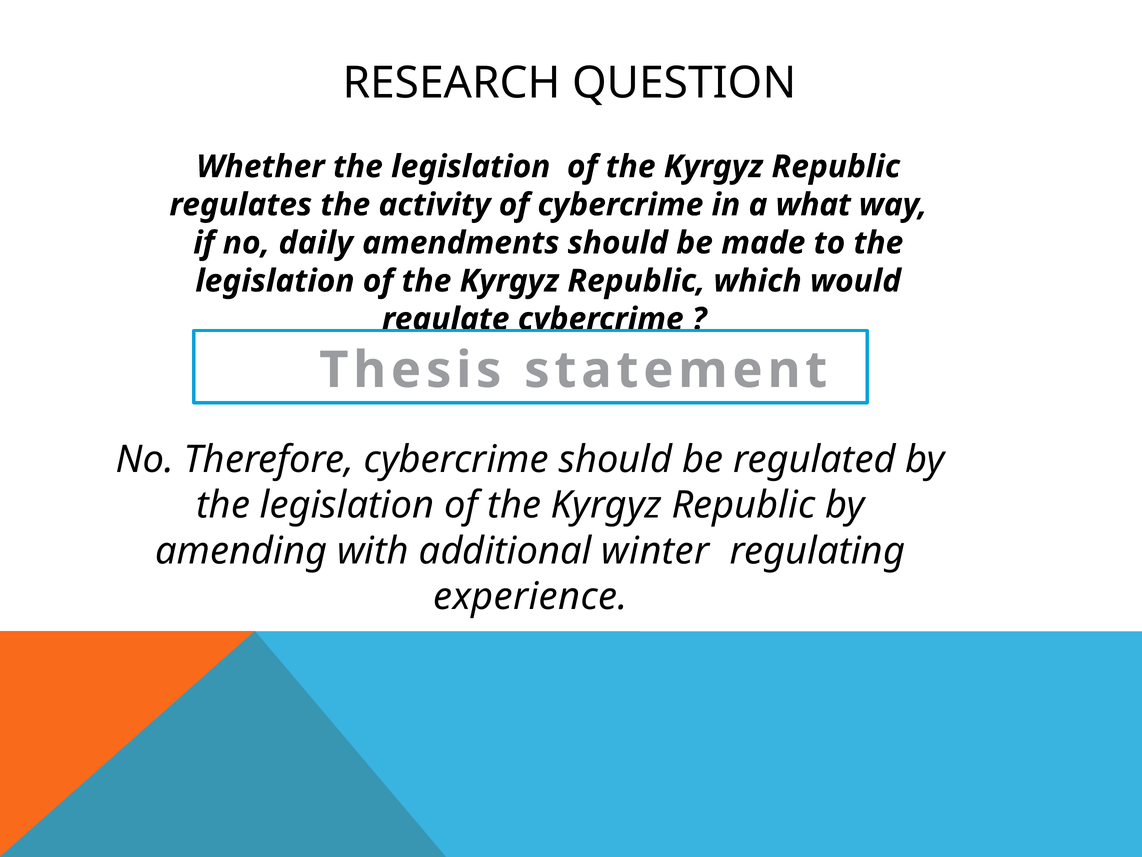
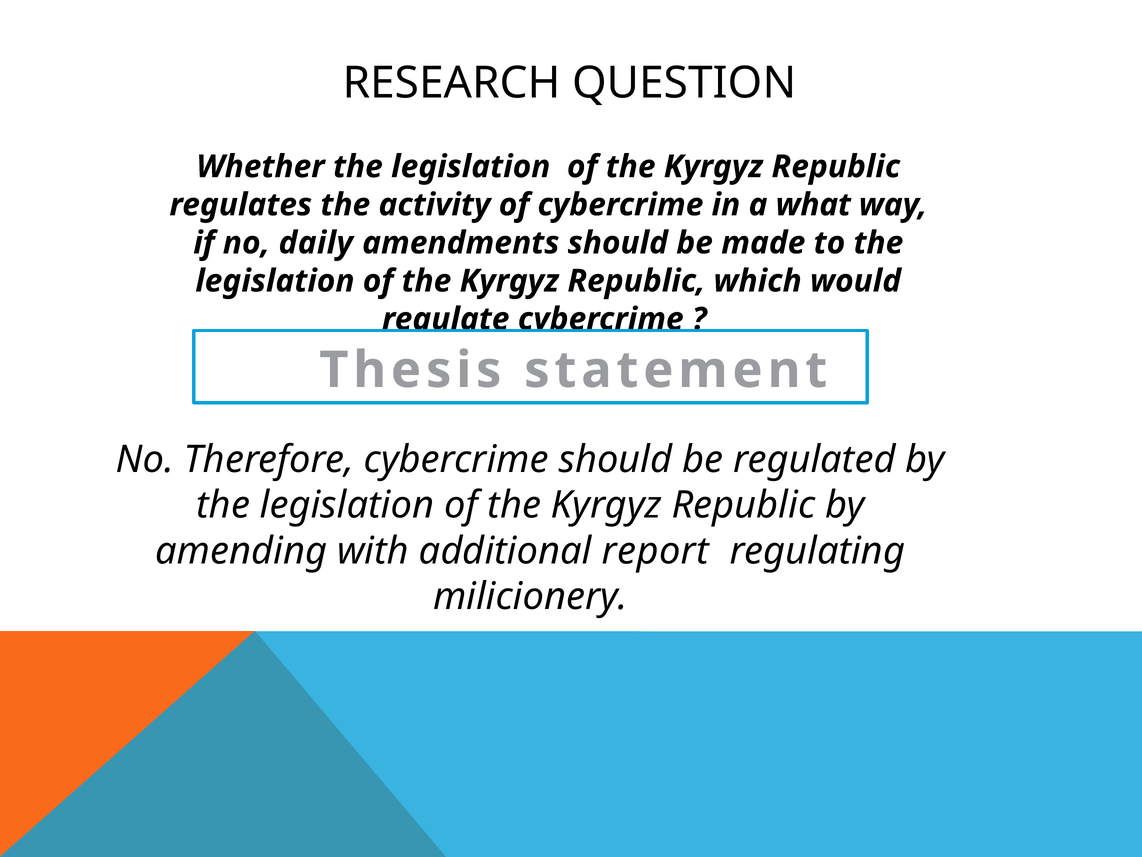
winter: winter -> report
experience: experience -> milicionery
